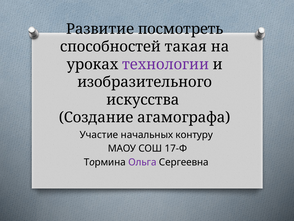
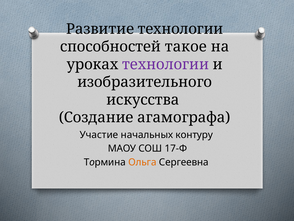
Развитие посмотреть: посмотреть -> технологии
такая: такая -> такое
Ольга colour: purple -> orange
